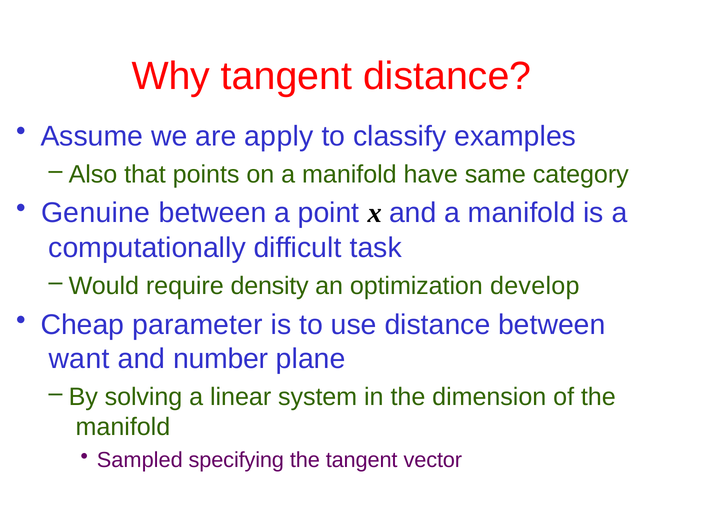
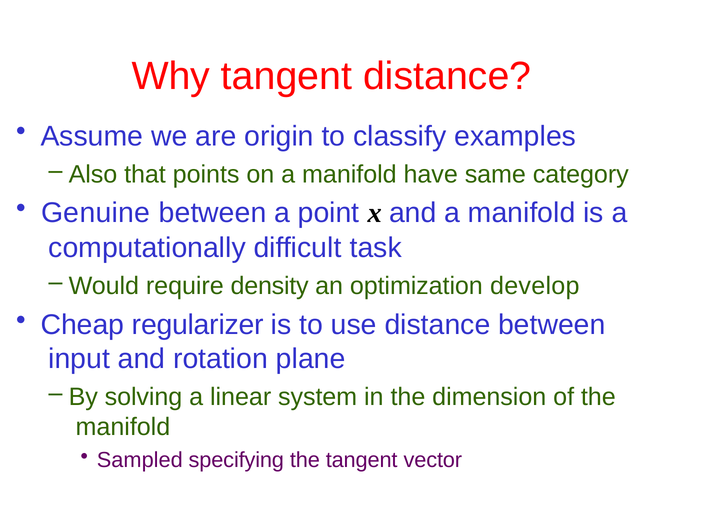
apply: apply -> origin
parameter: parameter -> regularizer
want: want -> input
number: number -> rotation
